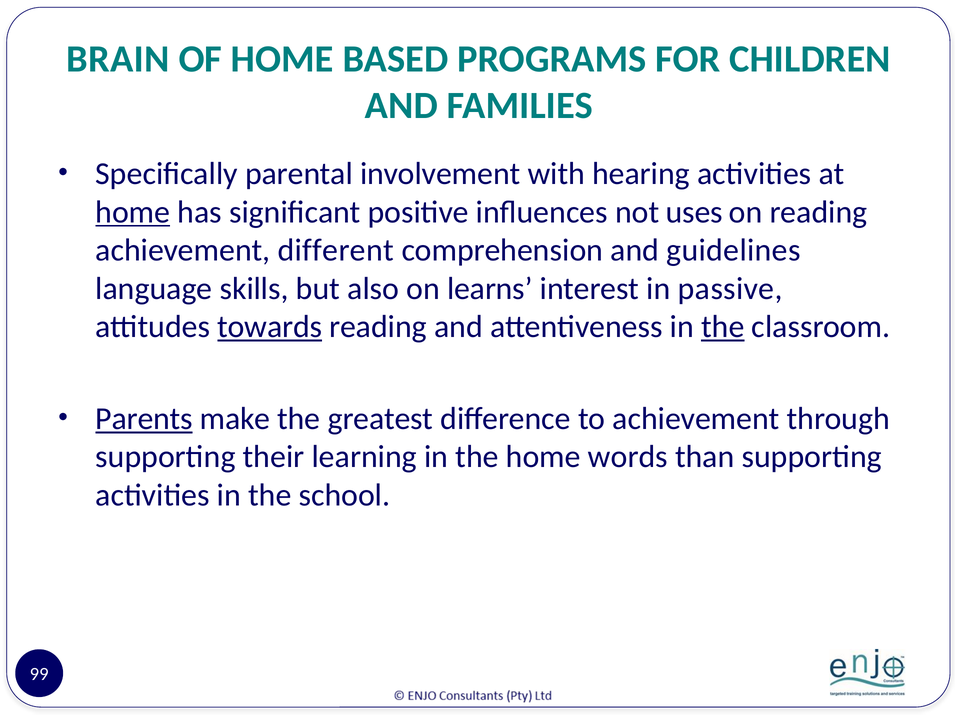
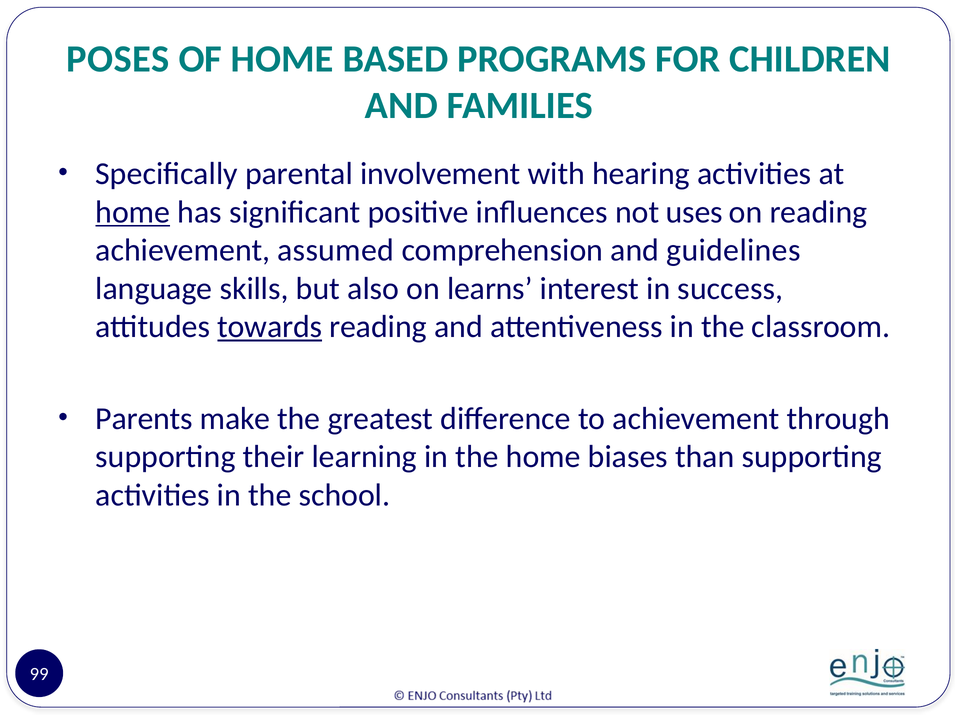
BRAIN: BRAIN -> POSES
different: different -> assumed
passive: passive -> success
the at (723, 327) underline: present -> none
Parents underline: present -> none
words: words -> biases
